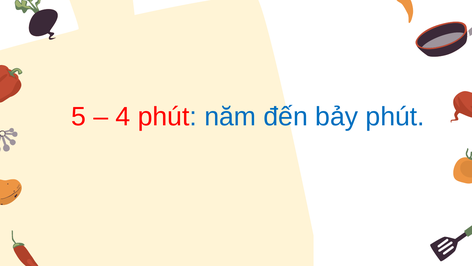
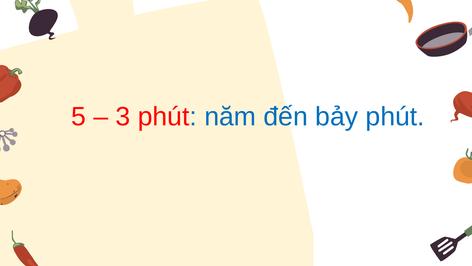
4: 4 -> 3
